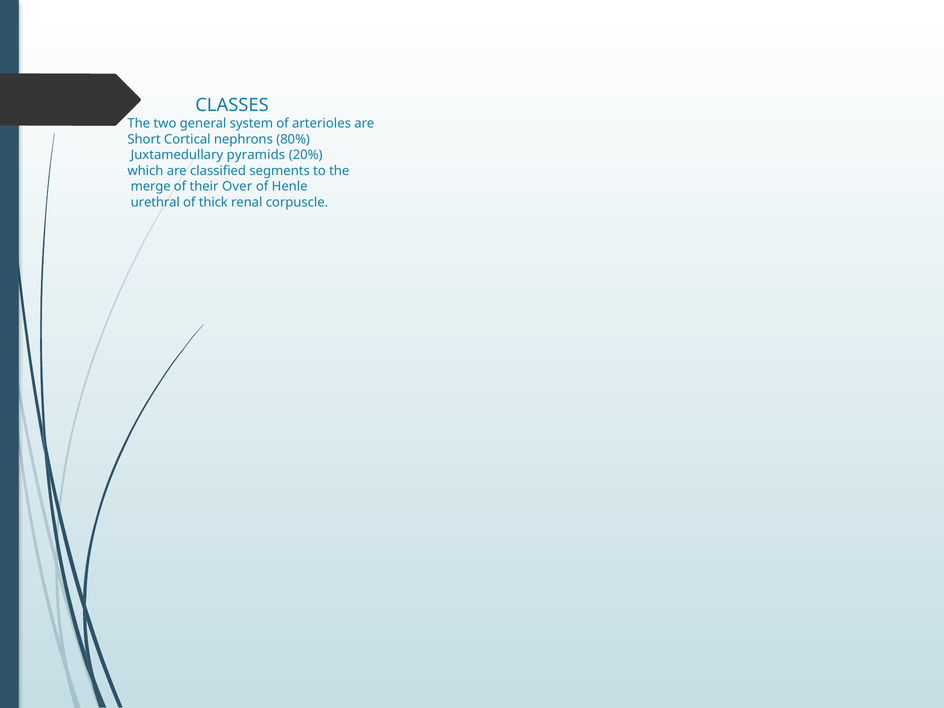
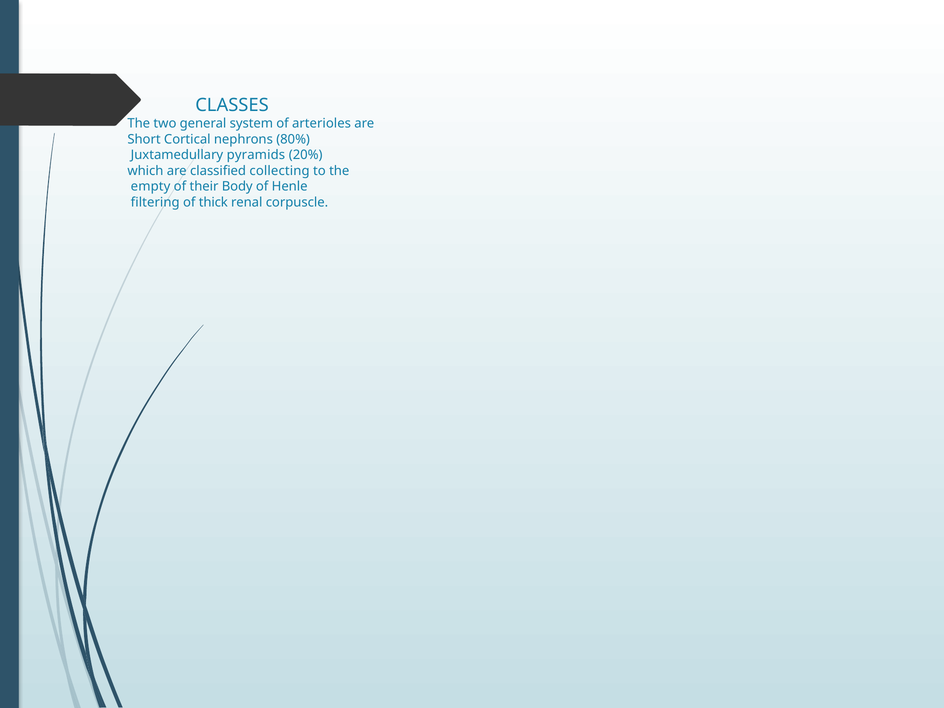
segments: segments -> collecting
merge: merge -> empty
Over: Over -> Body
urethral: urethral -> filtering
